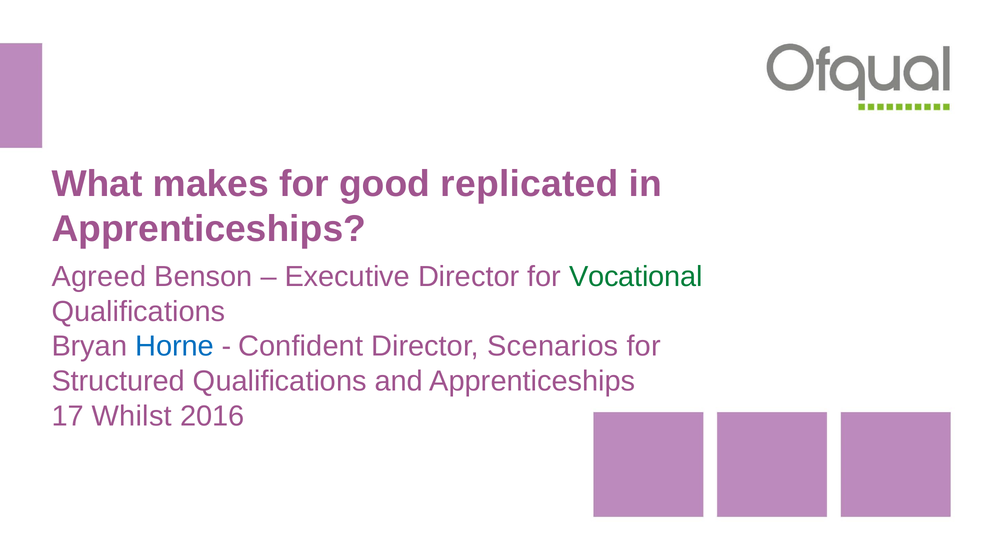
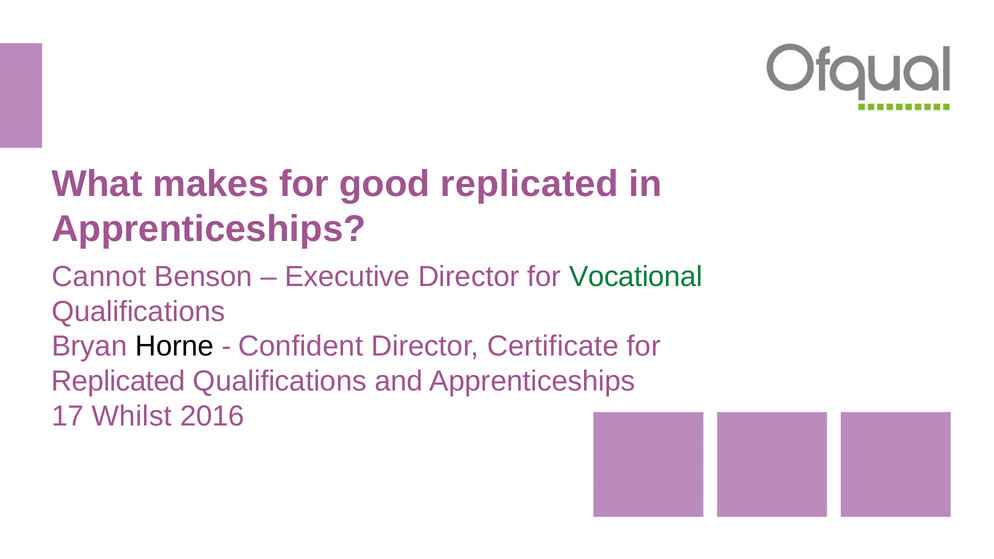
Agreed: Agreed -> Cannot
Horne colour: blue -> black
Scenarios: Scenarios -> Certificate
Structured at (118, 381): Structured -> Replicated
